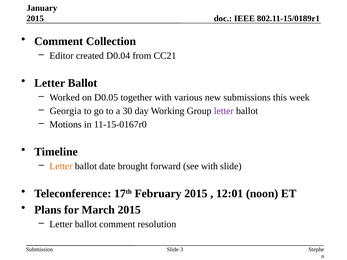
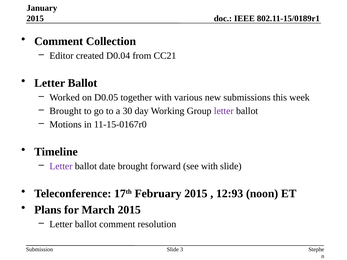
Georgia at (65, 111): Georgia -> Brought
Letter at (61, 166) colour: orange -> purple
12:01: 12:01 -> 12:93
